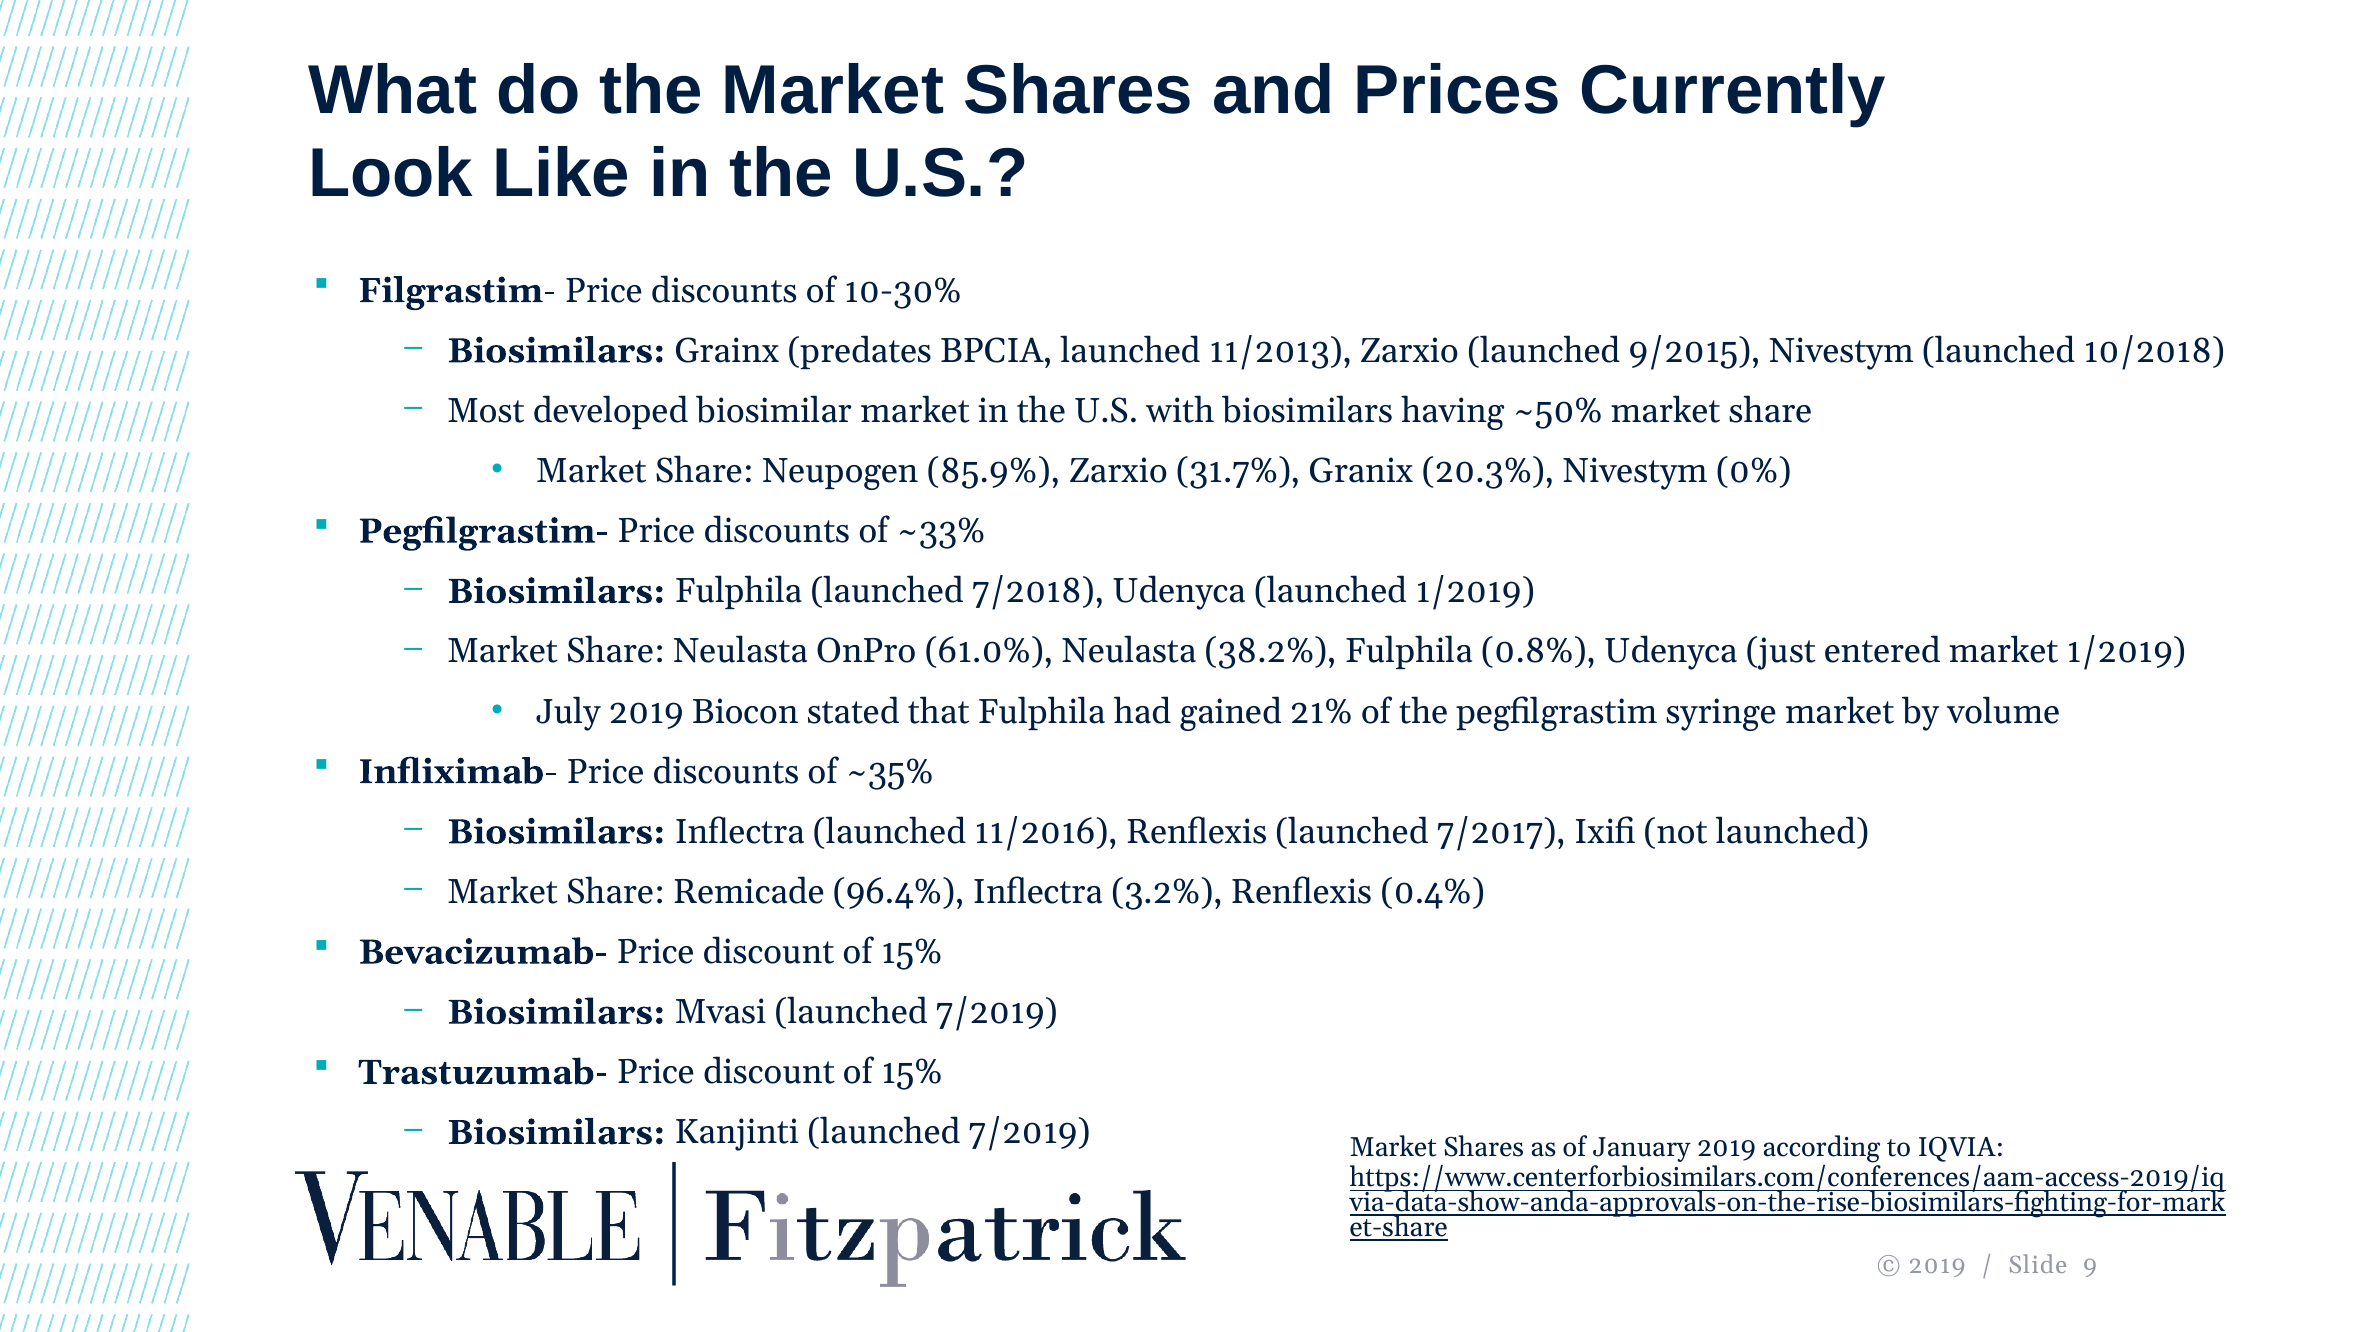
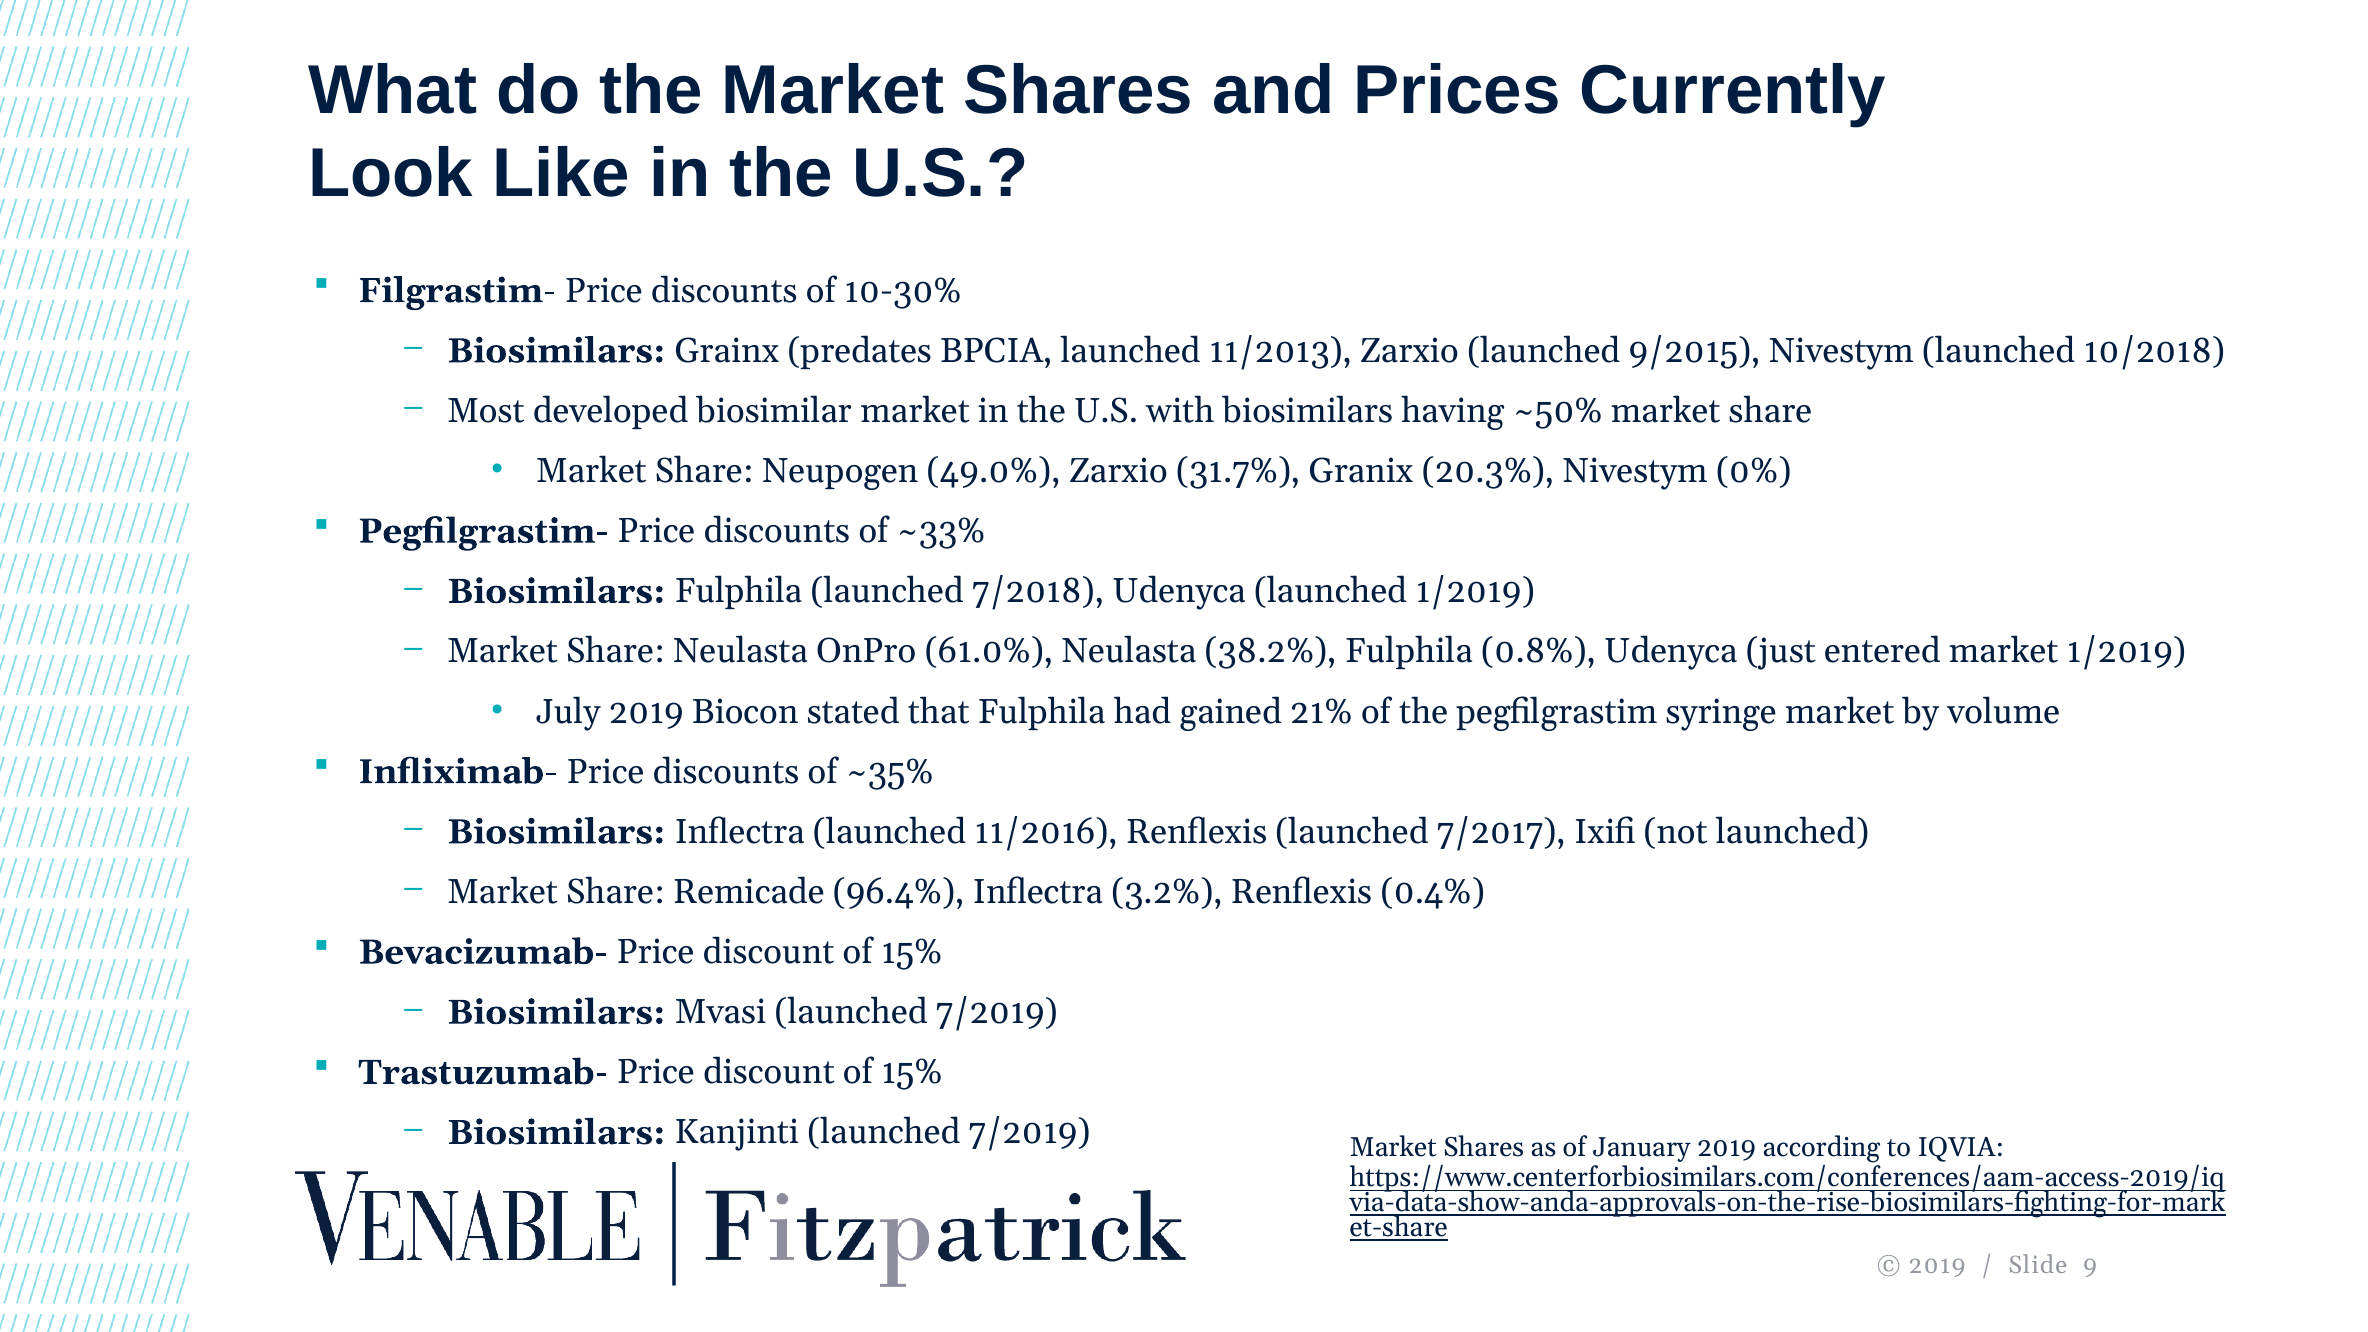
85.9%: 85.9% -> 49.0%
